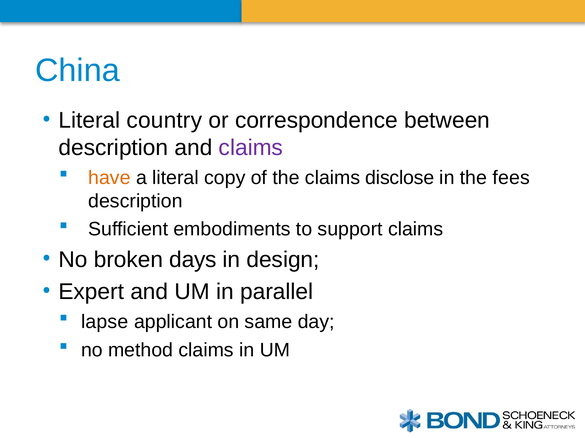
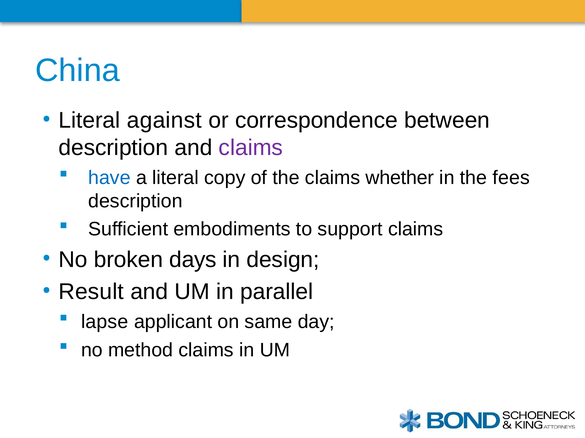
country: country -> against
have colour: orange -> blue
disclose: disclose -> whether
Expert: Expert -> Result
